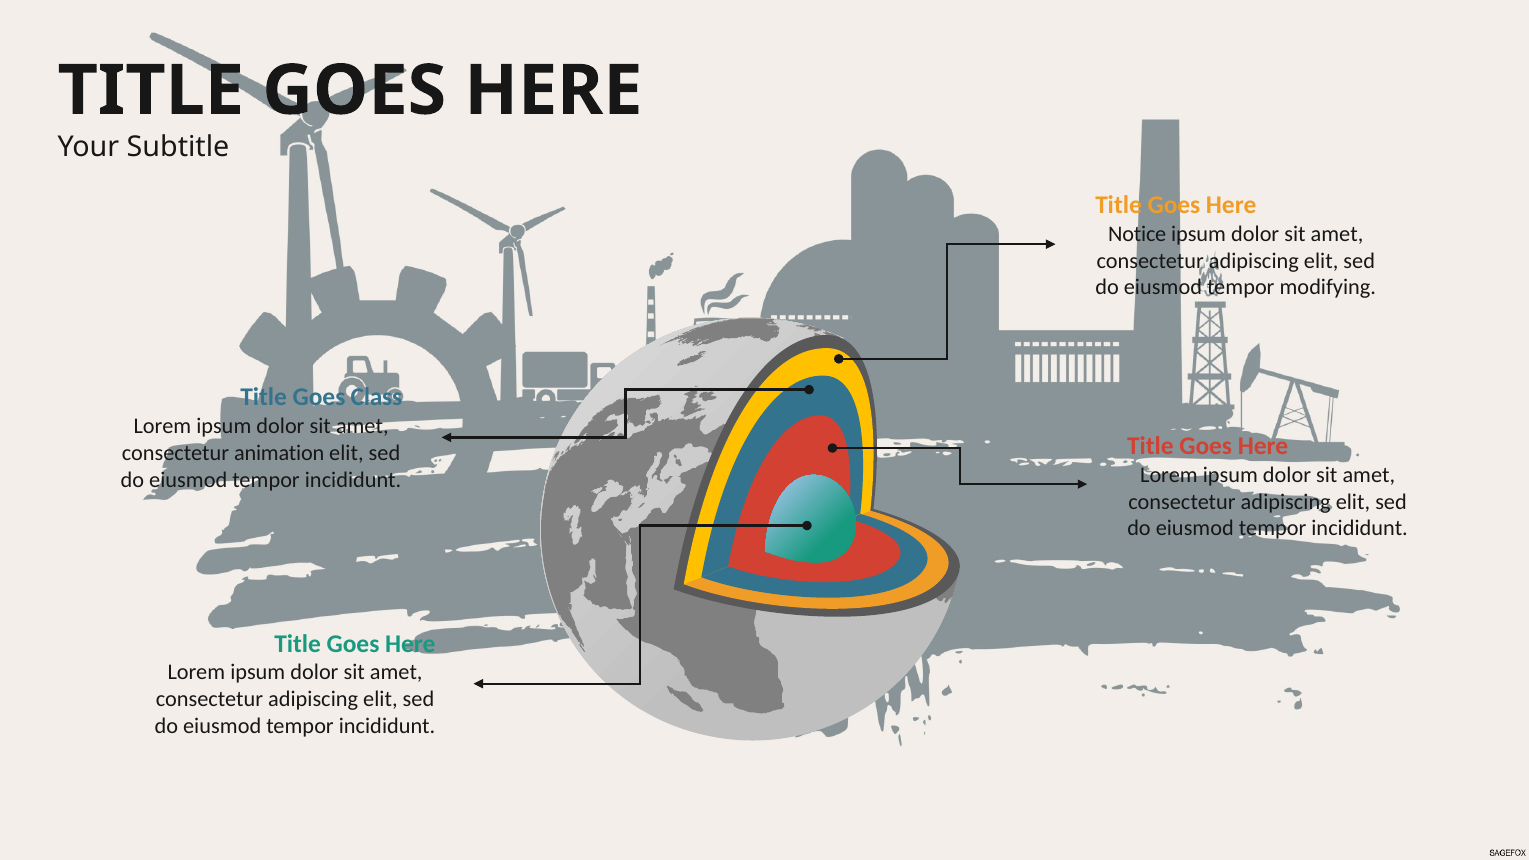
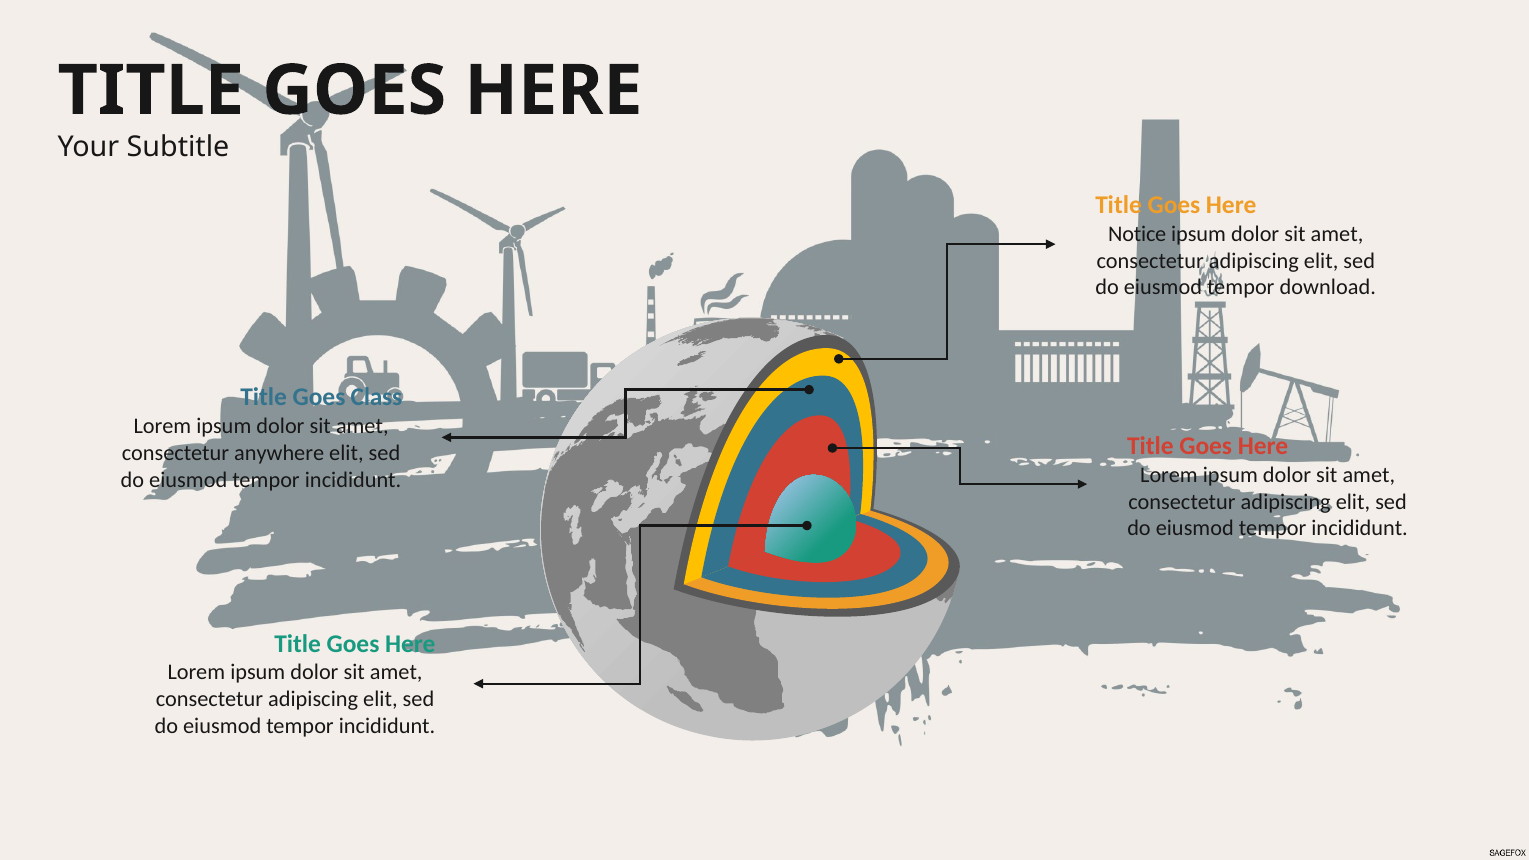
modifying: modifying -> download
animation: animation -> anywhere
